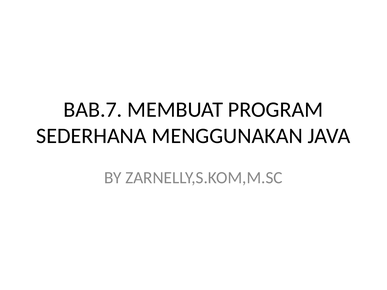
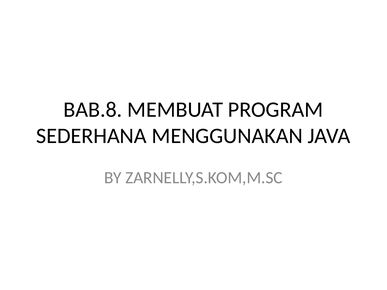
BAB.7: BAB.7 -> BAB.8
